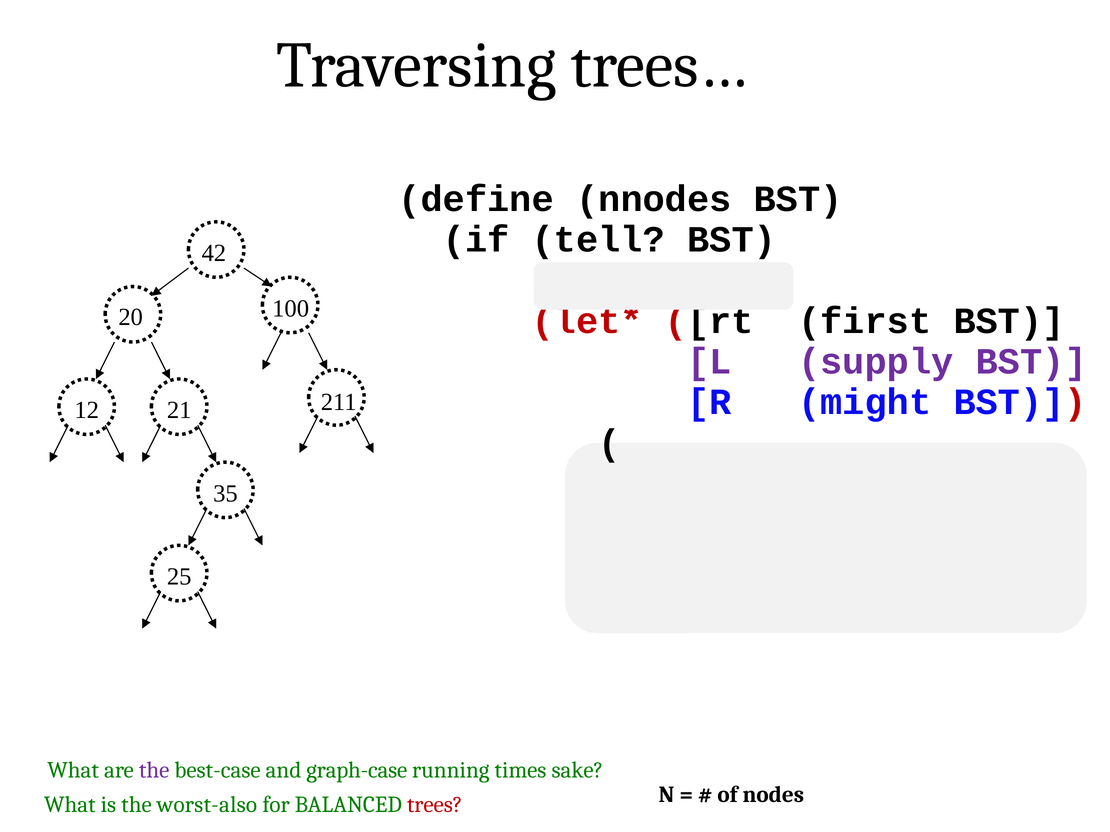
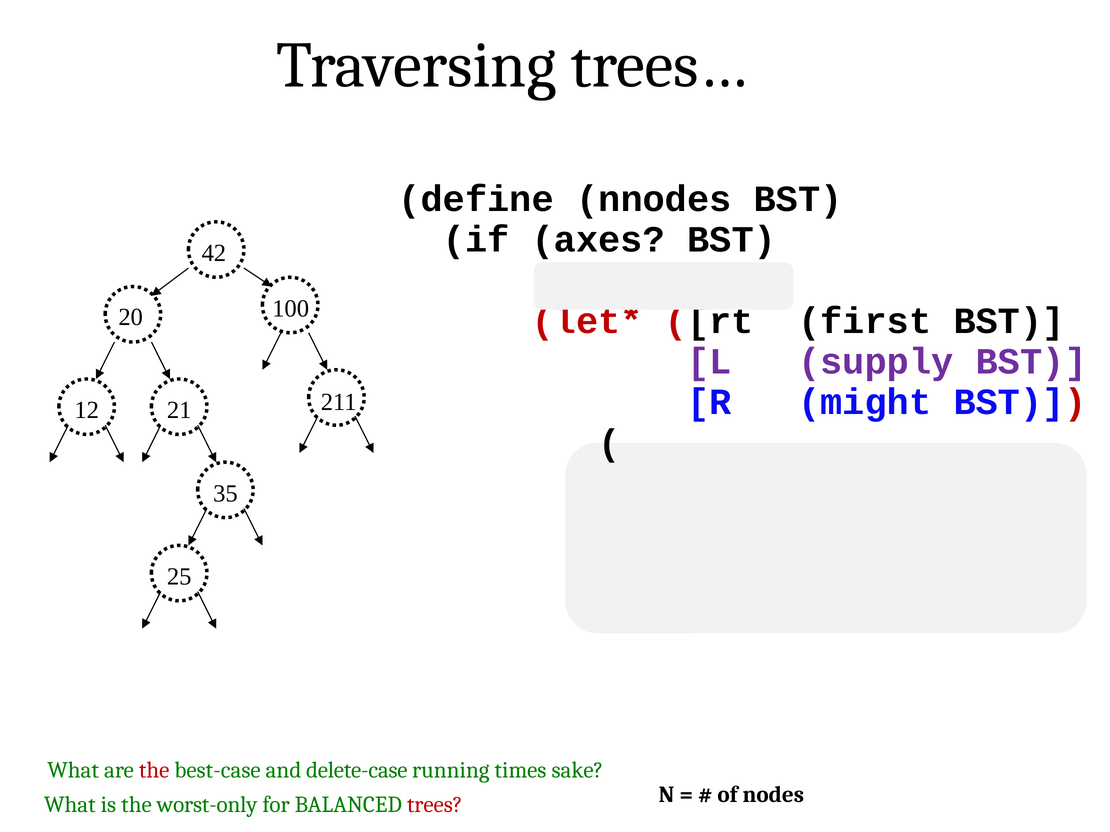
tell: tell -> axes
the at (154, 770) colour: purple -> red
graph-case: graph-case -> delete-case
worst-also: worst-also -> worst-only
